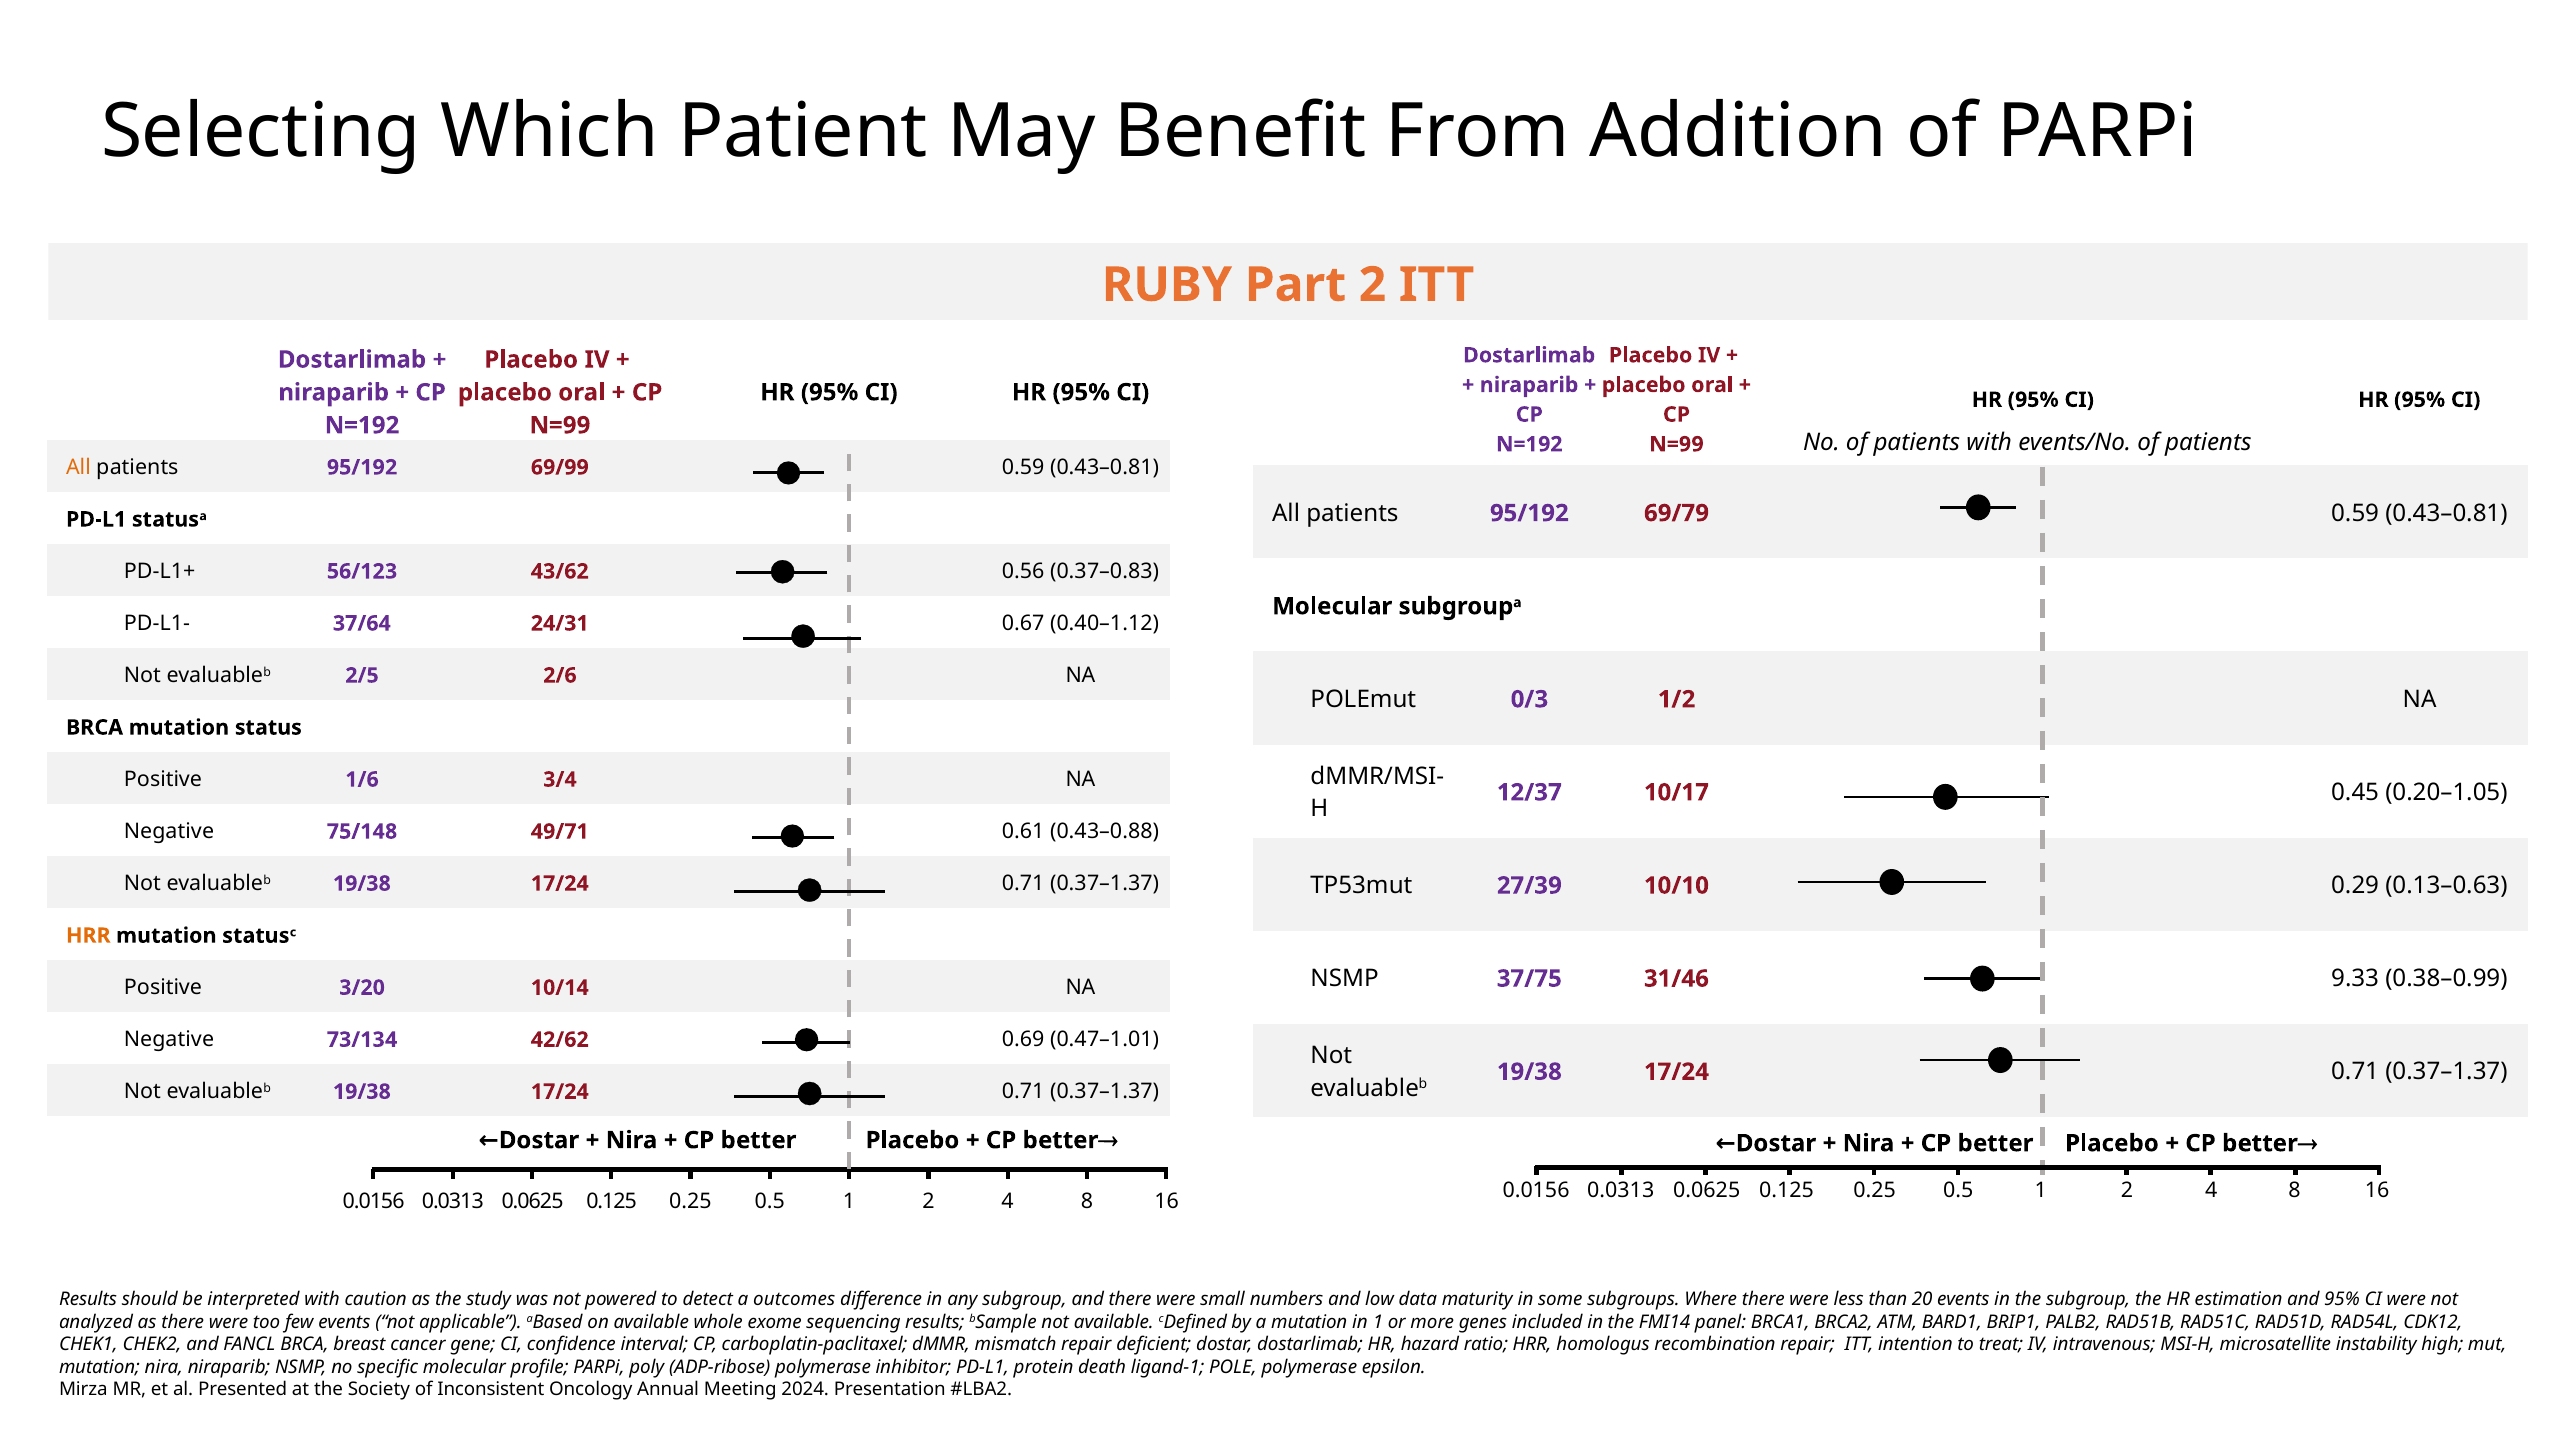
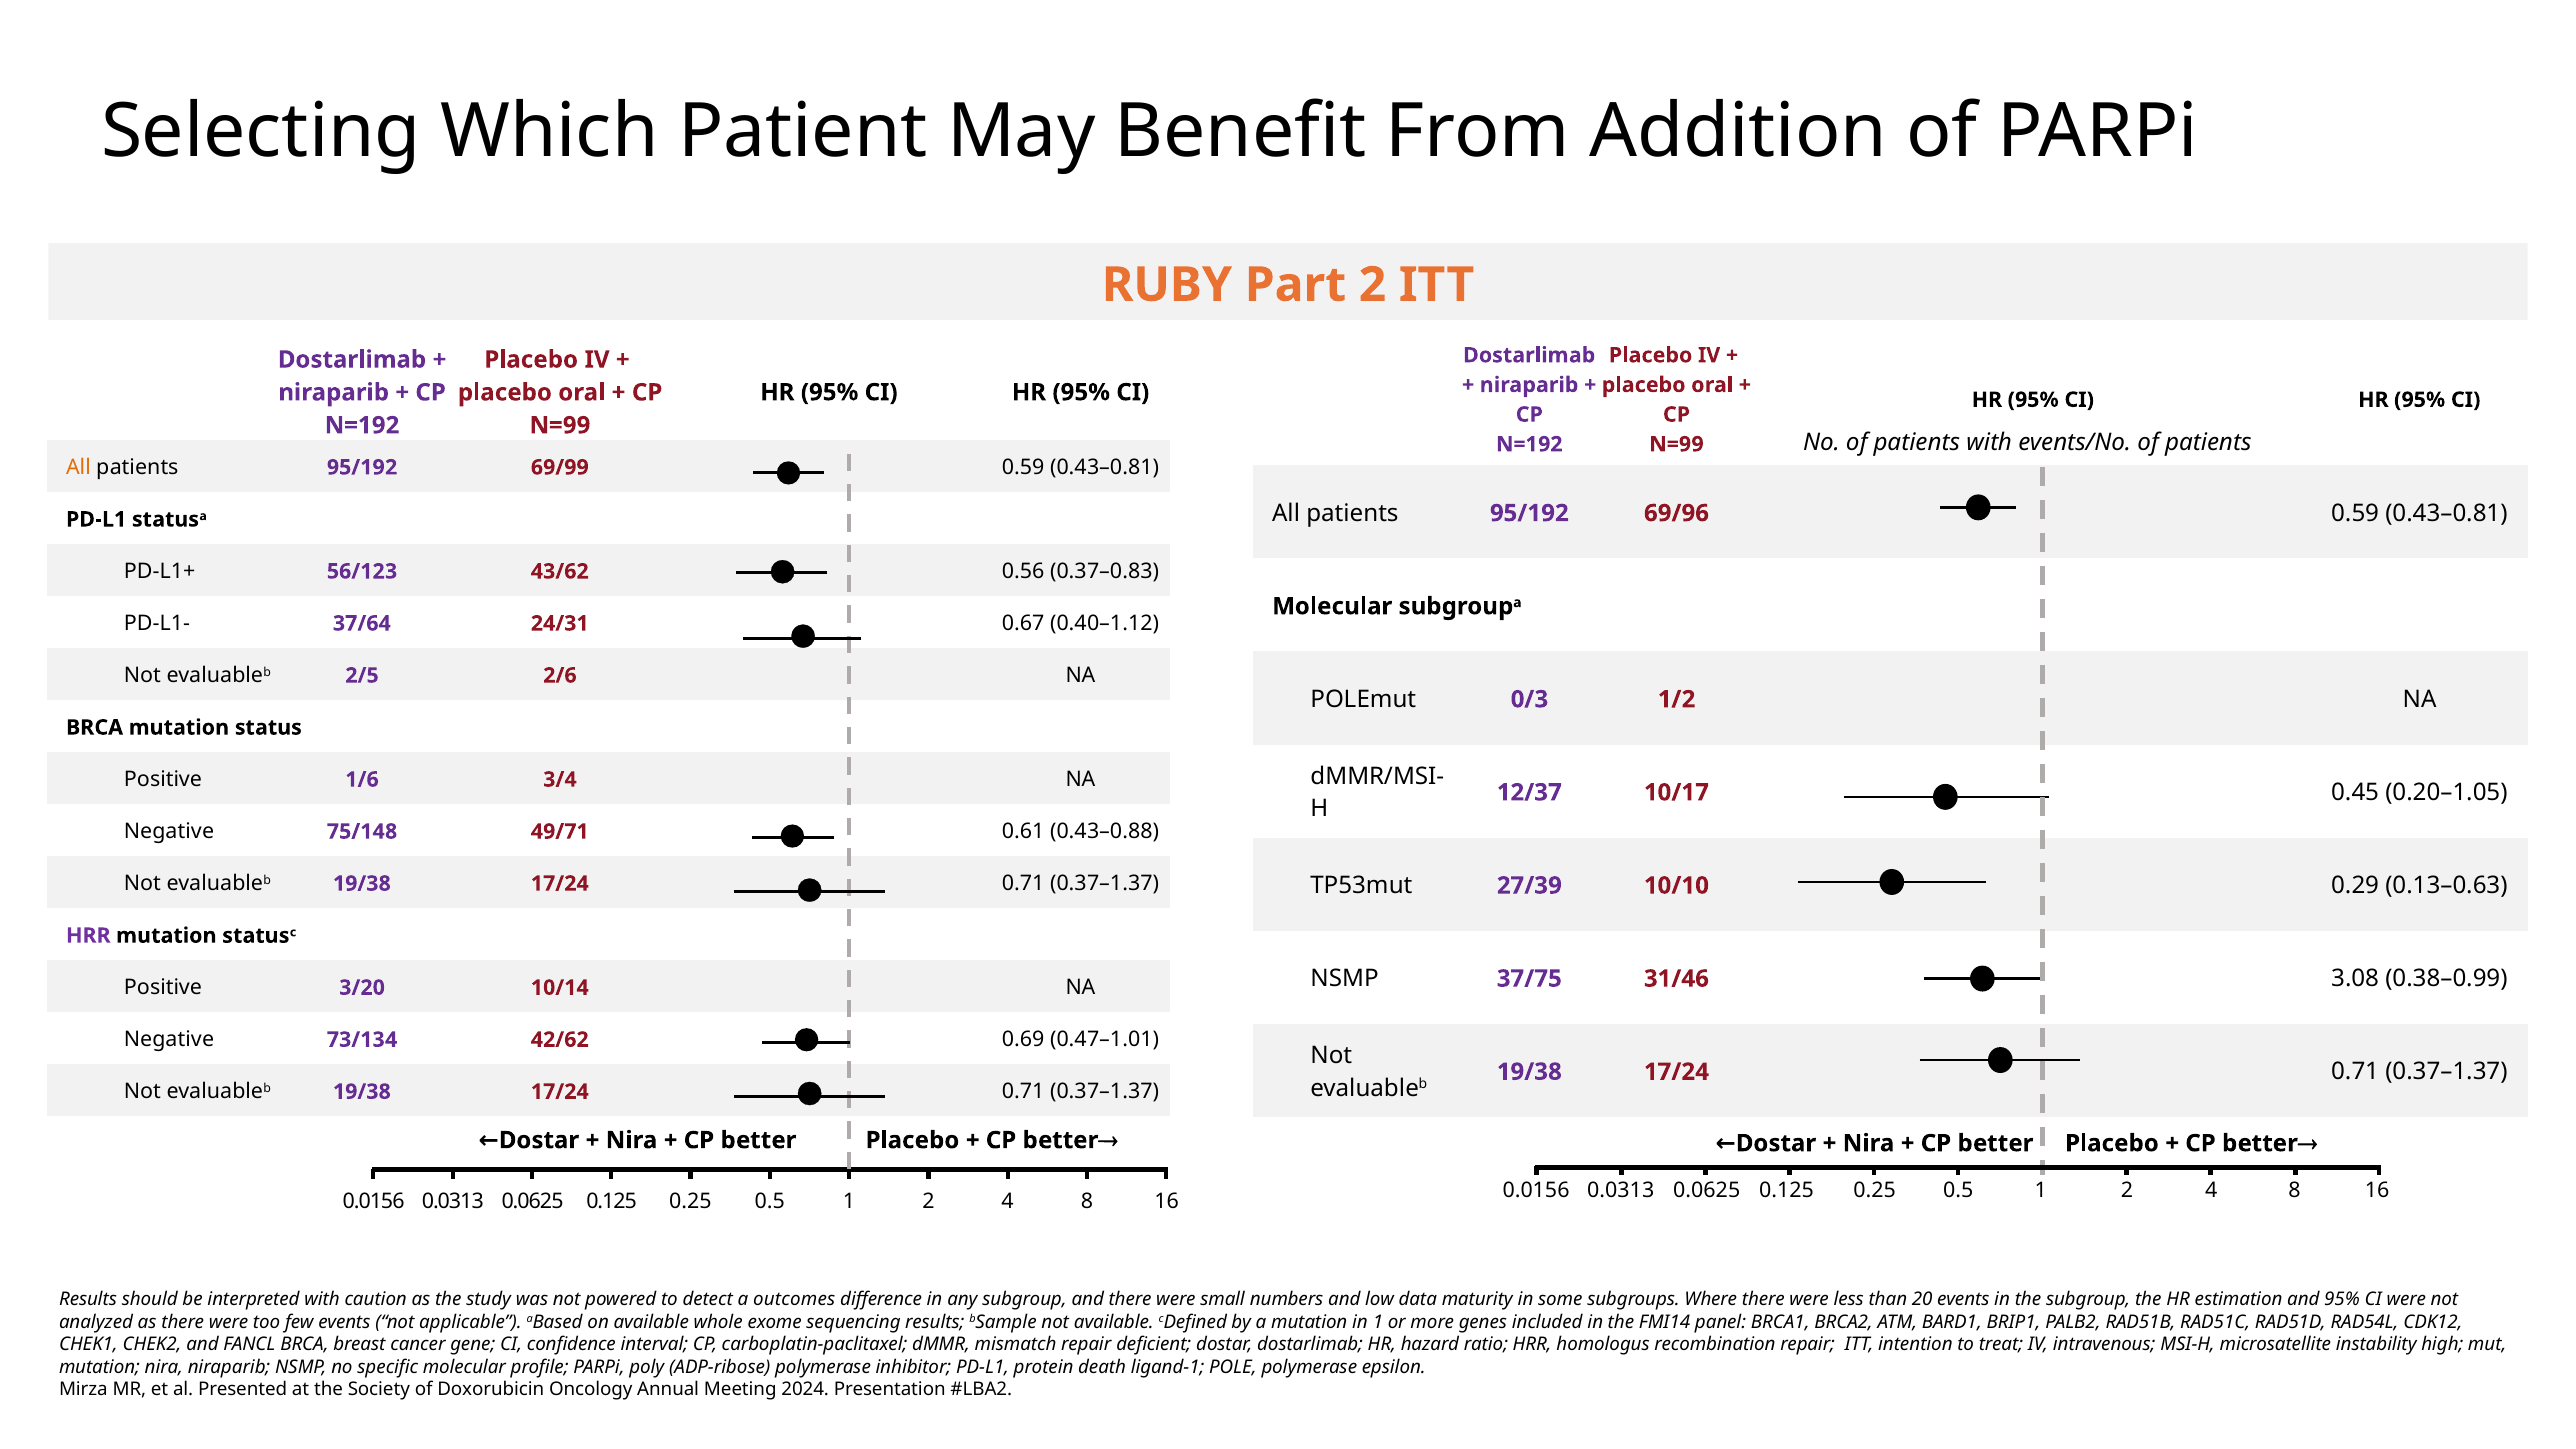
69/79: 69/79 -> 69/96
HRR at (88, 936) colour: orange -> purple
9.33: 9.33 -> 3.08
Inconsistent: Inconsistent -> Doxorubicin
